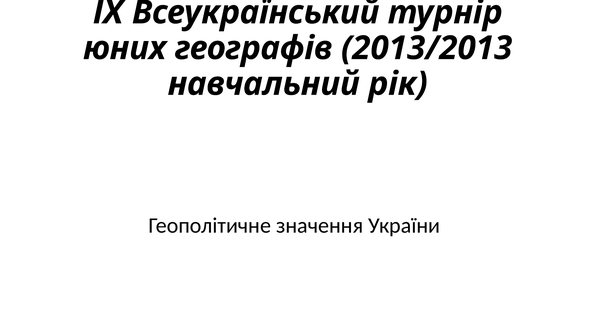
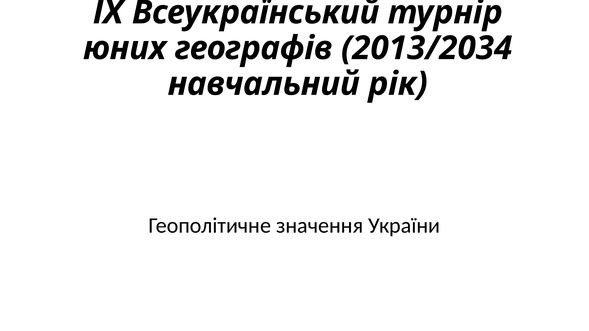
2013/2013: 2013/2013 -> 2013/2034
